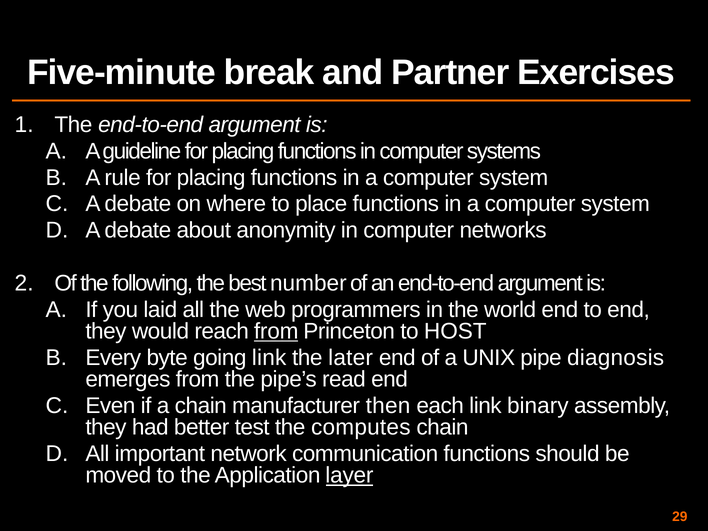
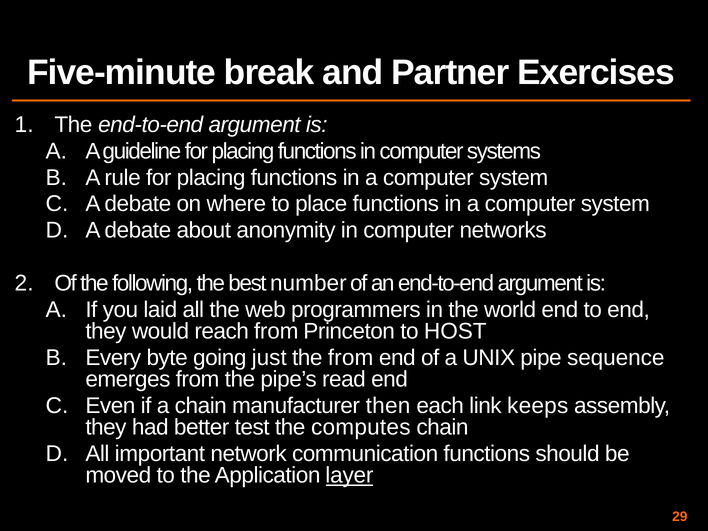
from at (276, 331) underline: present -> none
going link: link -> just
the later: later -> from
diagnosis: diagnosis -> sequence
binary: binary -> keeps
